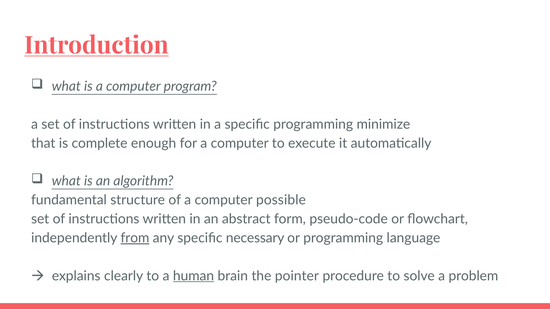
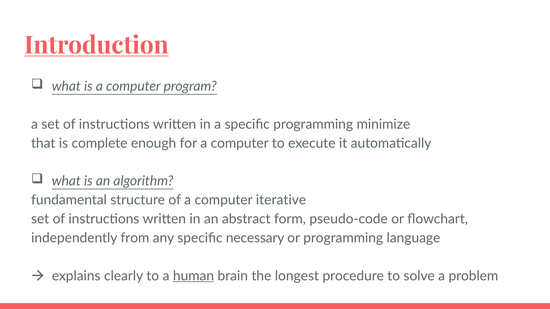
possible: possible -> iterative
from underline: present -> none
pointer: pointer -> longest
